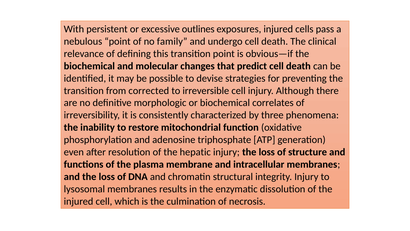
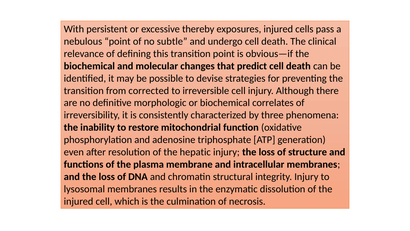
outlines: outlines -> thereby
family: family -> subtle
